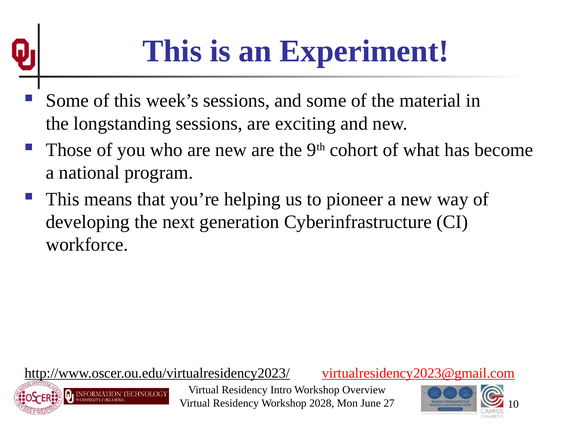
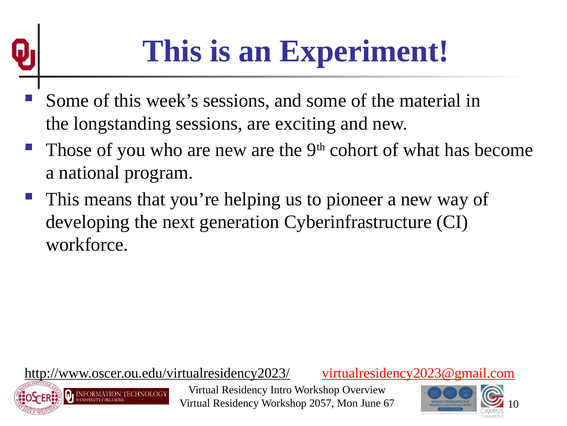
2028: 2028 -> 2057
27: 27 -> 67
